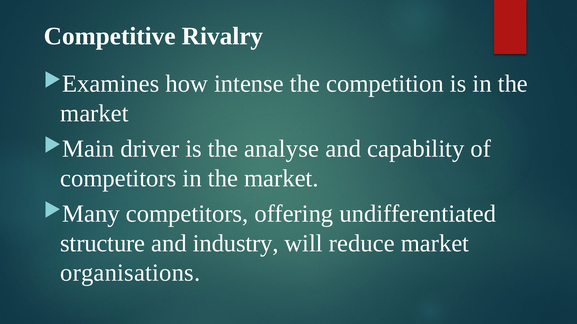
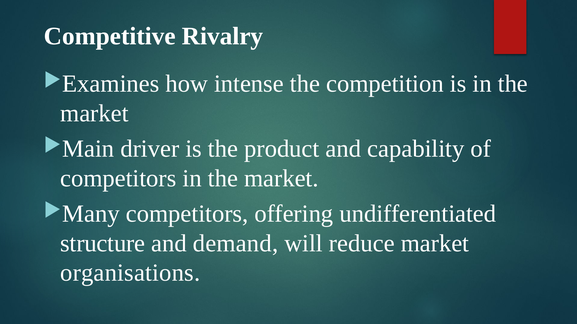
analyse: analyse -> product
industry: industry -> demand
